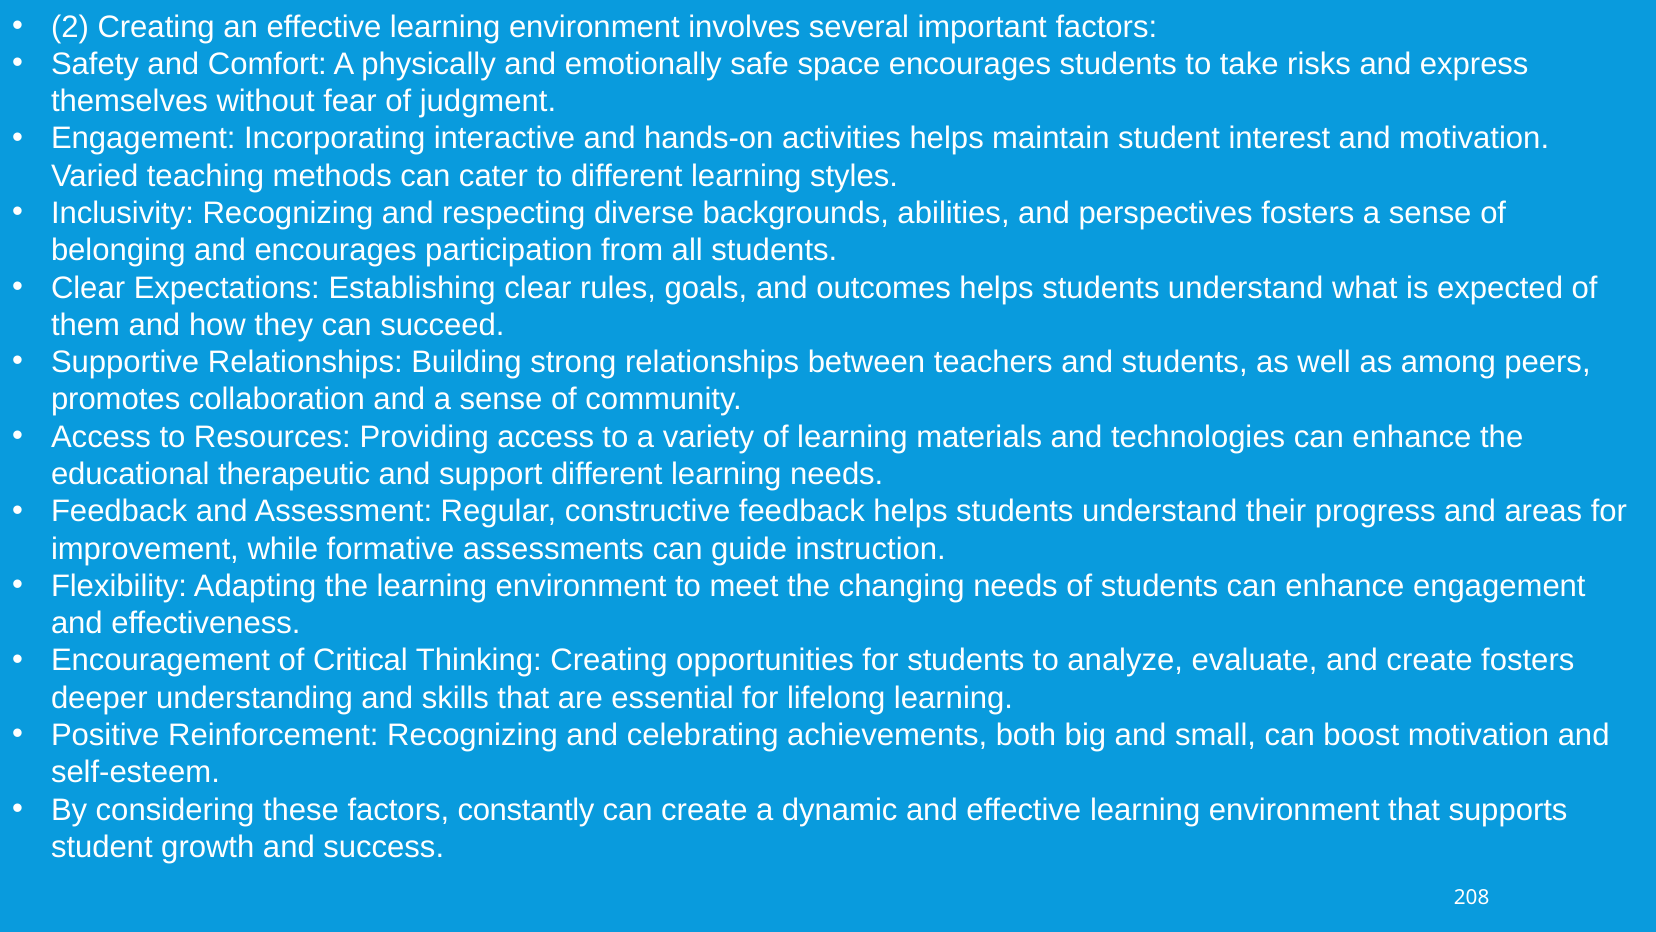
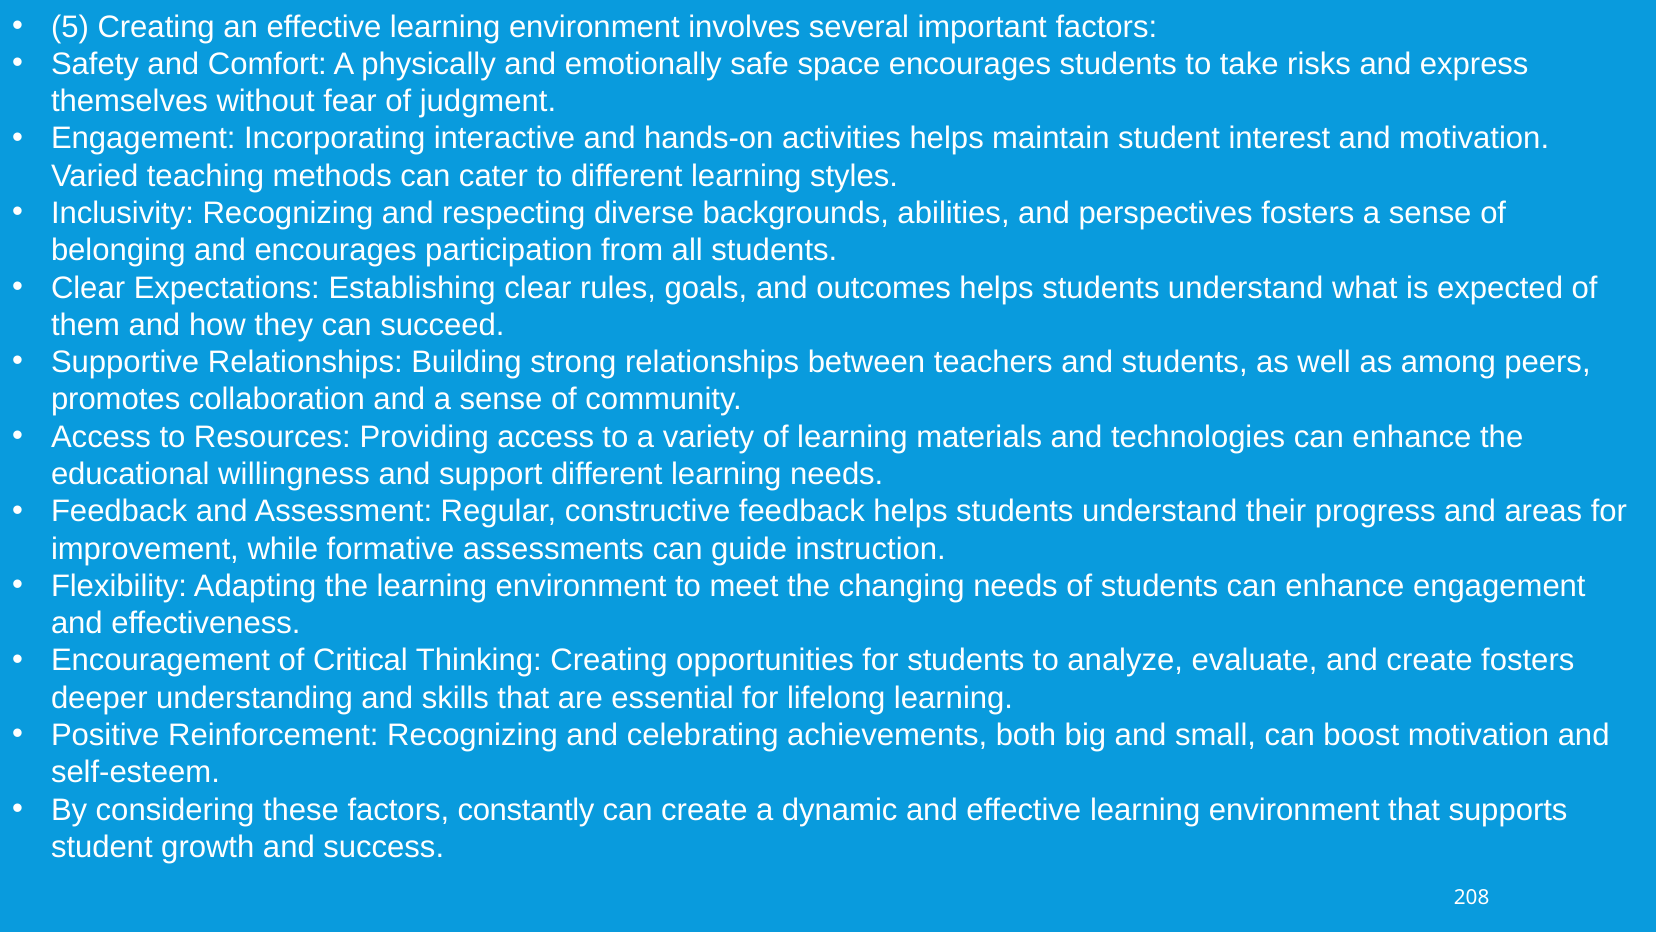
2: 2 -> 5
therapeutic: therapeutic -> willingness
